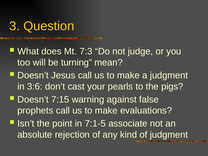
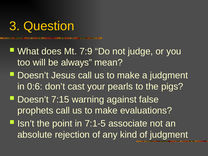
7:3: 7:3 -> 7:9
turning: turning -> always
3:6: 3:6 -> 0:6
